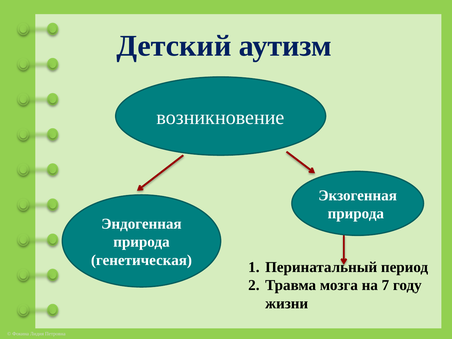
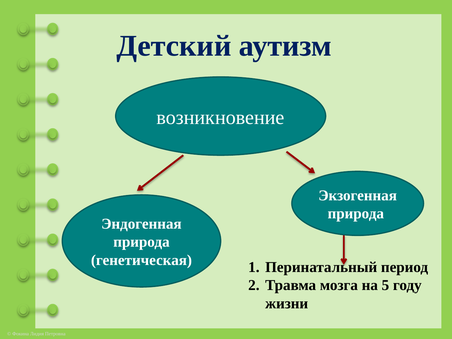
7: 7 -> 5
